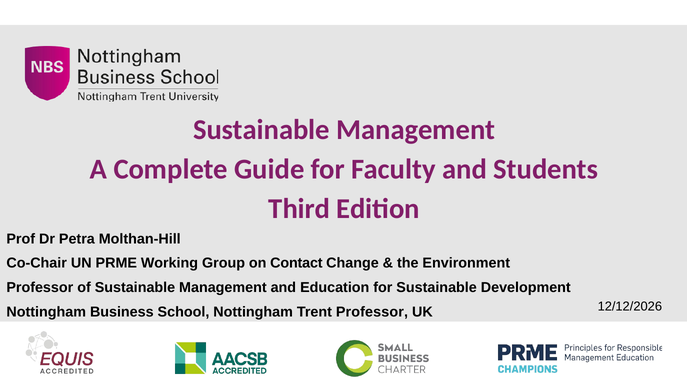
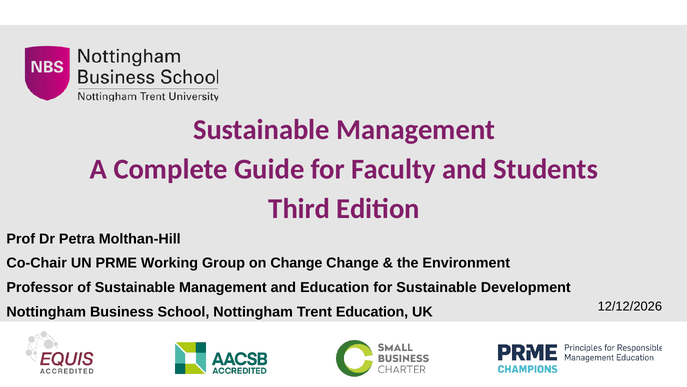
on Contact: Contact -> Change
Trent Professor: Professor -> Education
